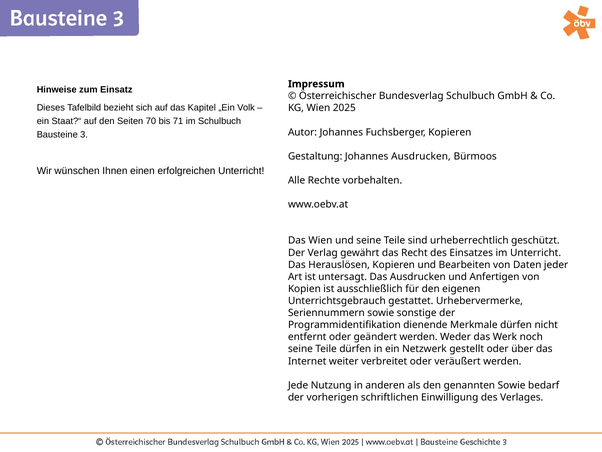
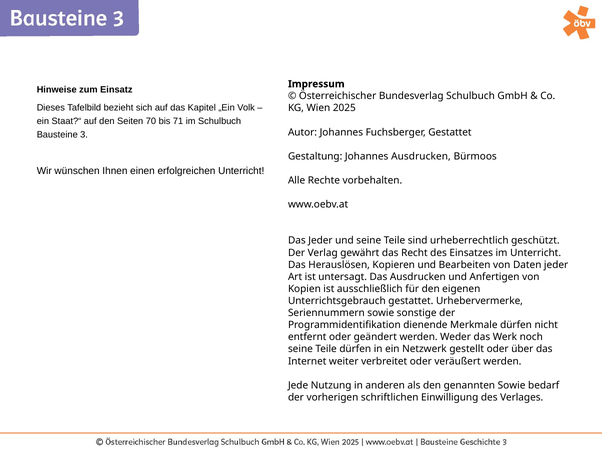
Fuchsberger Kopieren: Kopieren -> Gestattet
Das Wien: Wien -> Jeder
